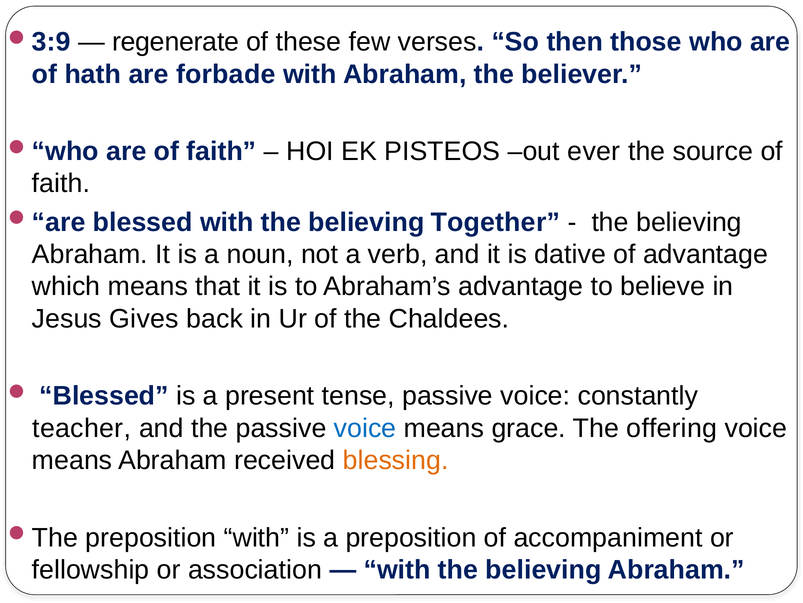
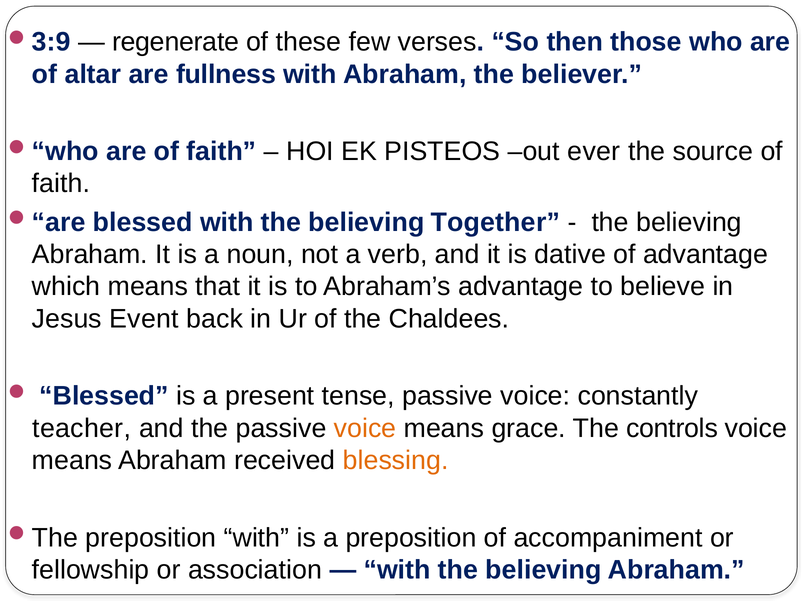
hath: hath -> altar
forbade: forbade -> fullness
Gives: Gives -> Event
voice at (365, 428) colour: blue -> orange
offering: offering -> controls
